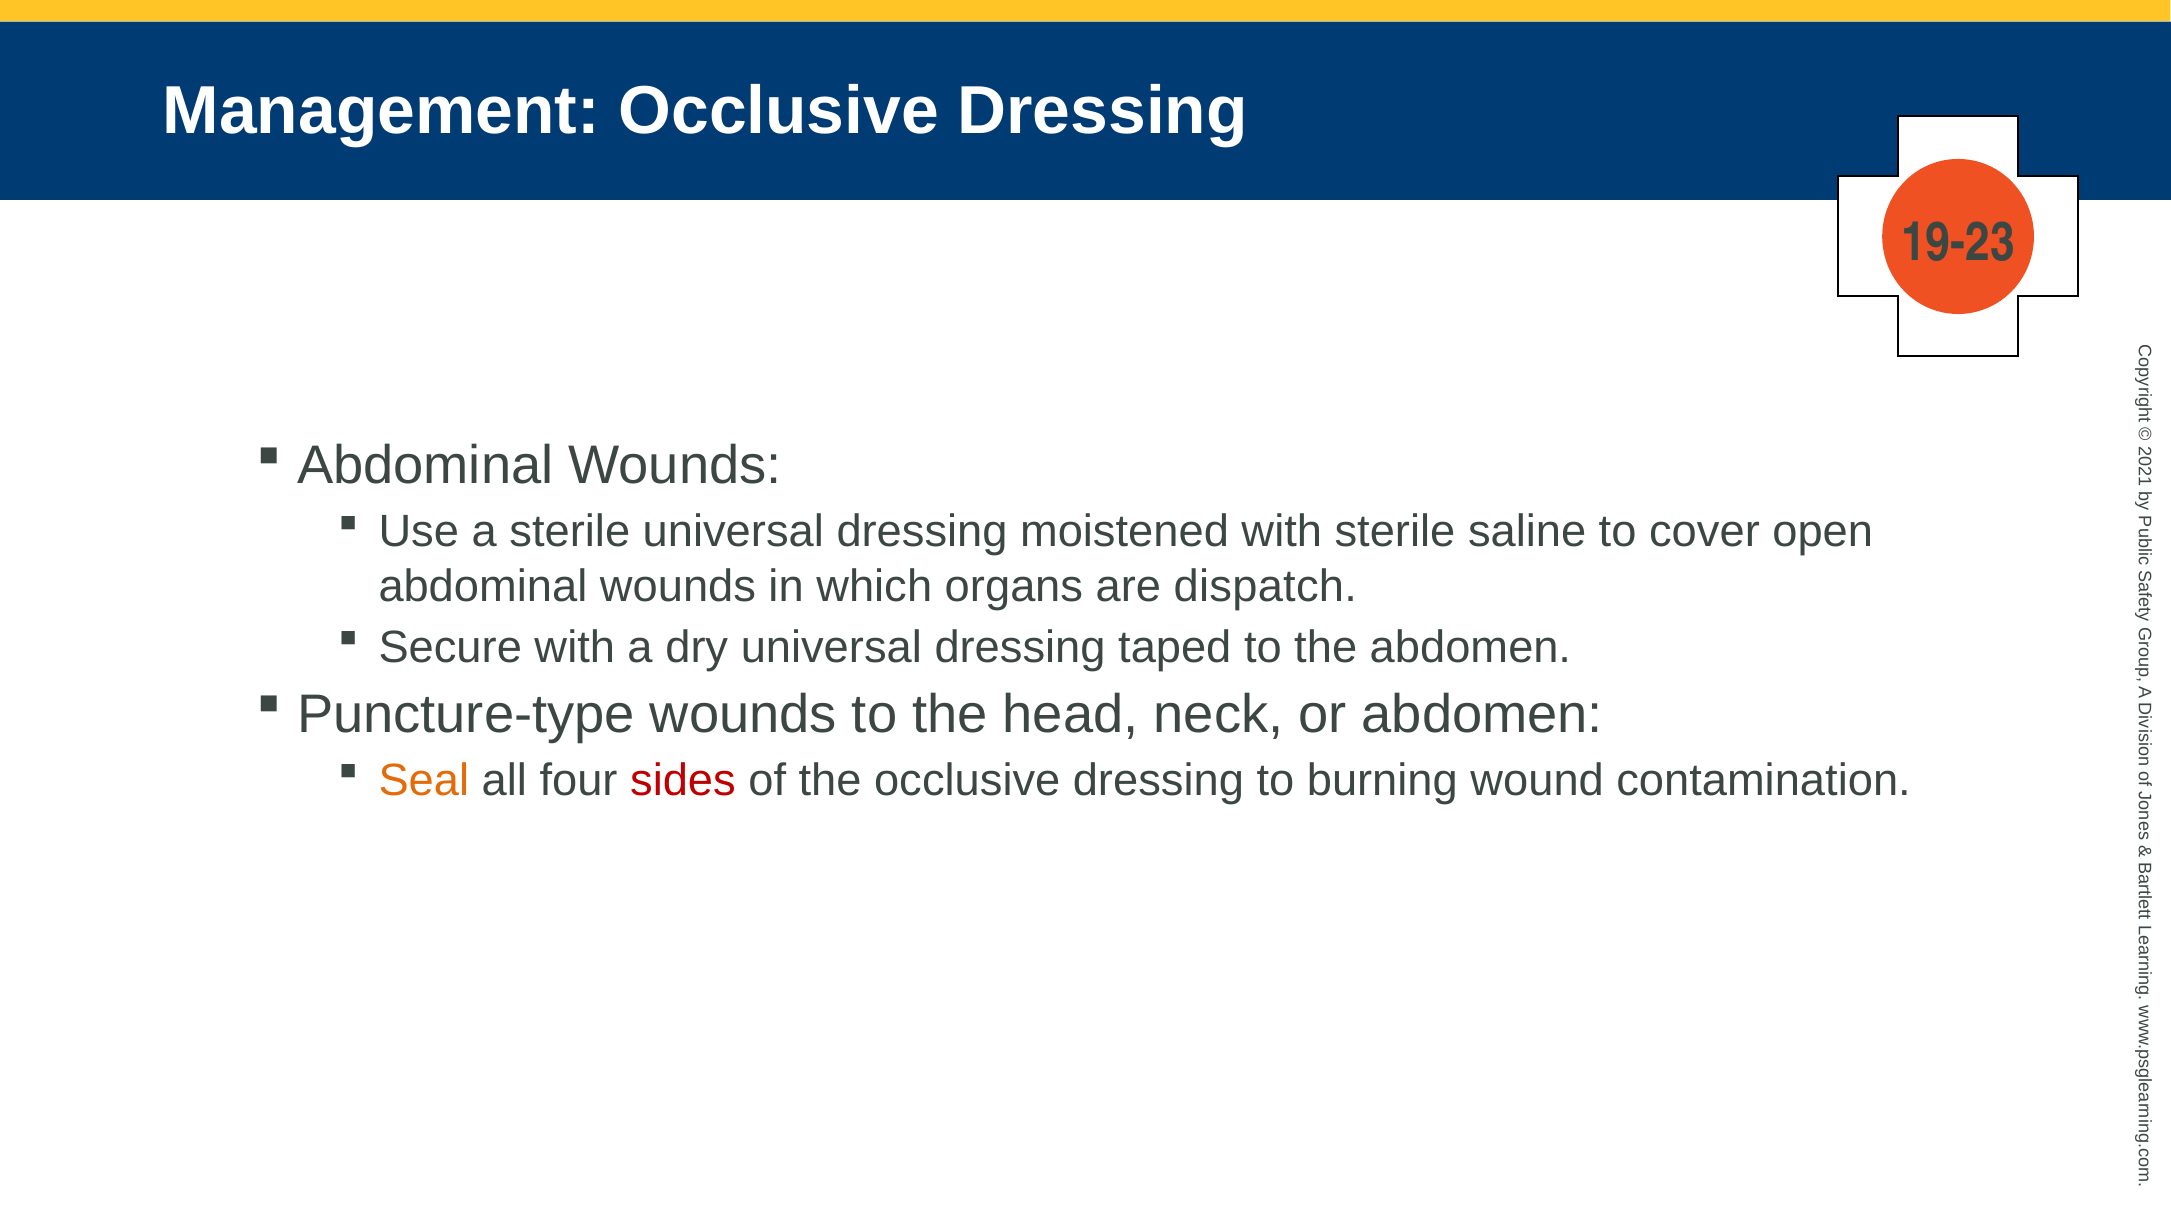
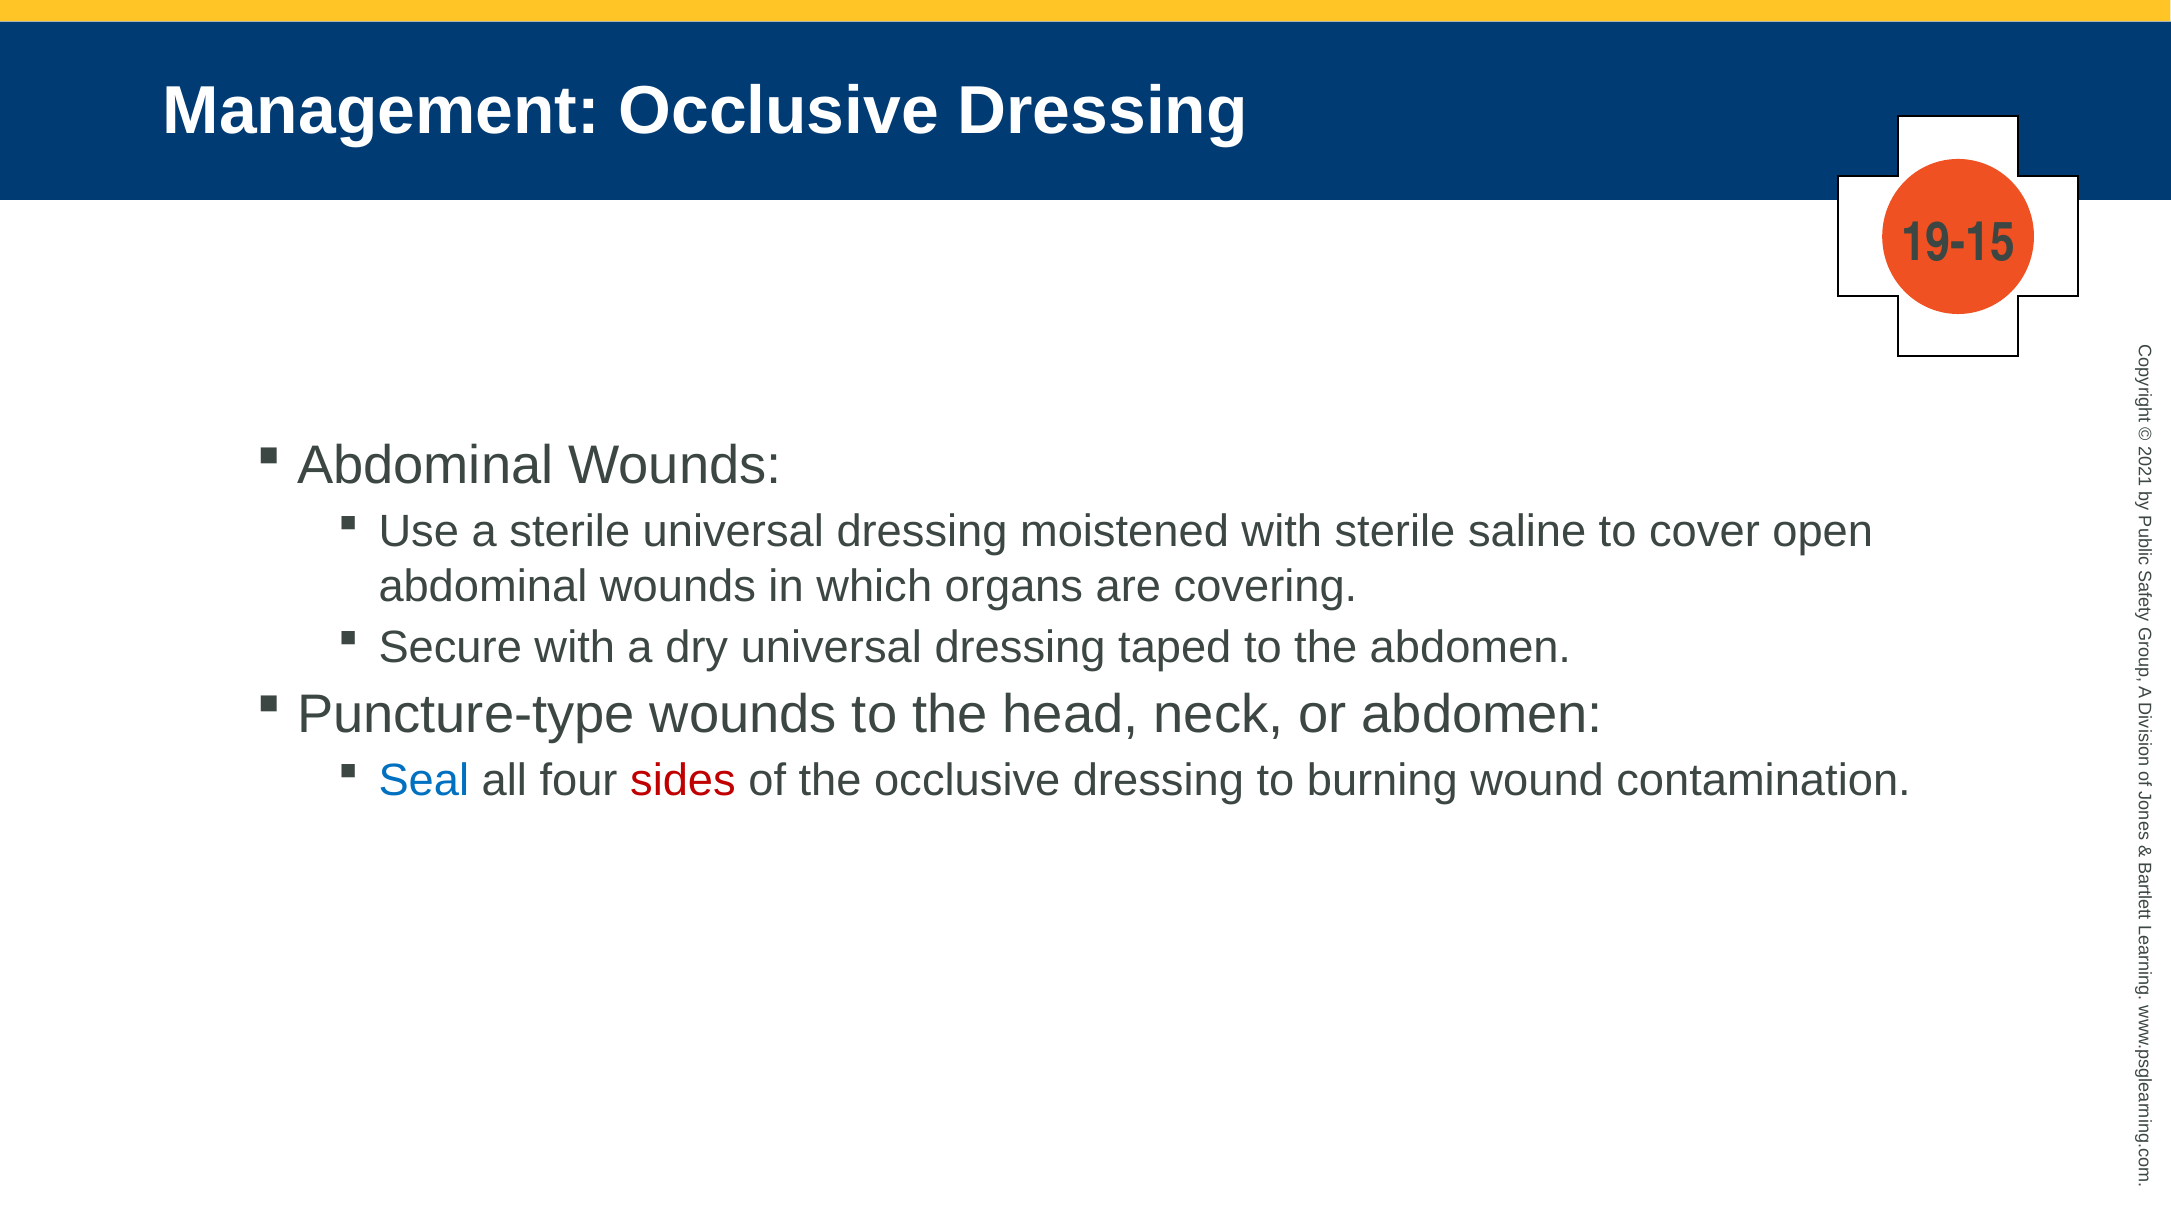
19-23: 19-23 -> 19-15
dispatch: dispatch -> covering
Seal colour: orange -> blue
